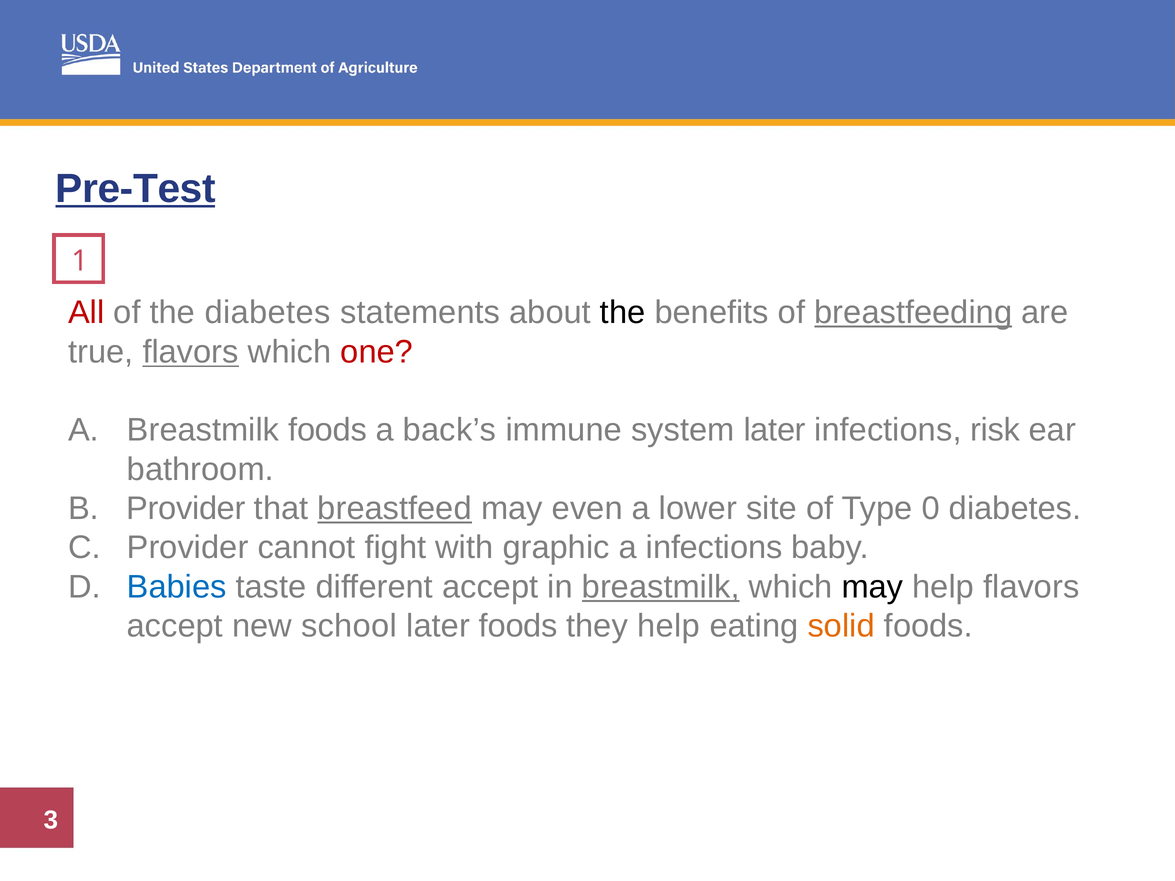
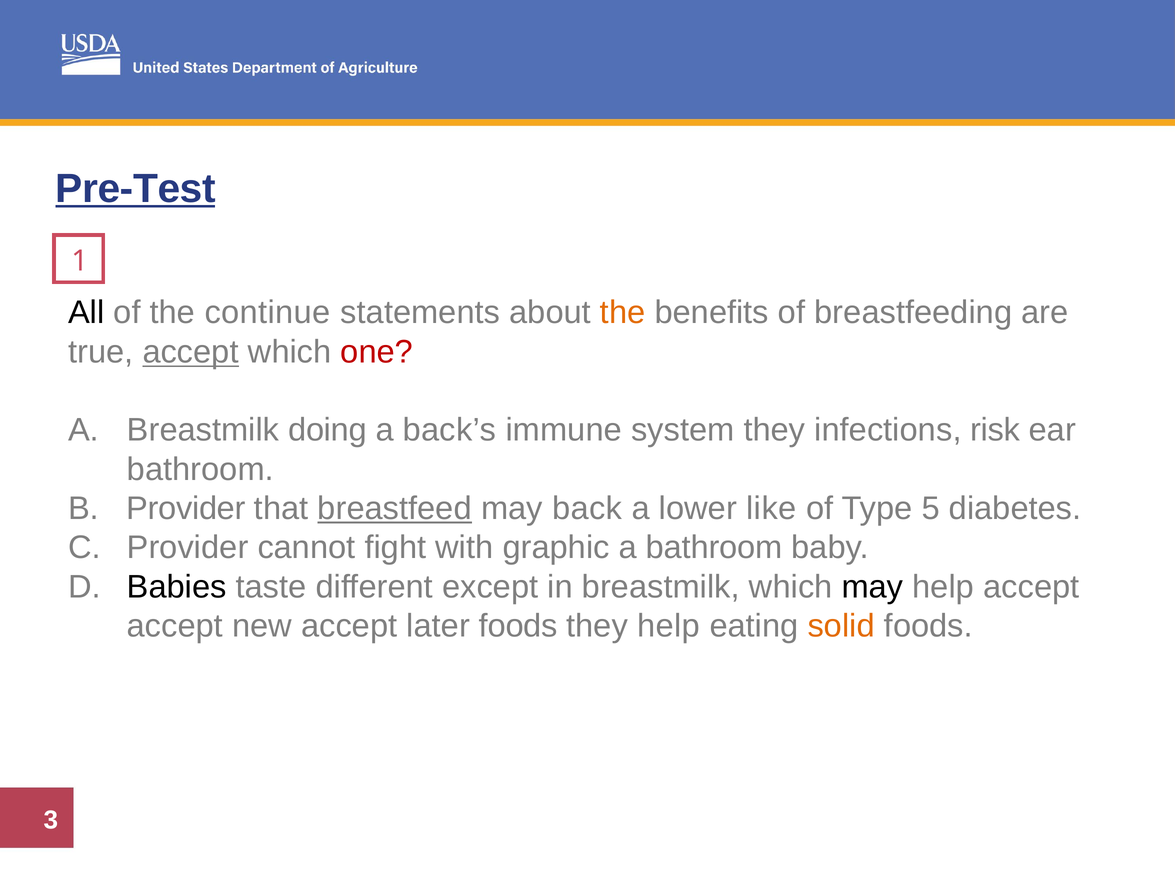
All colour: red -> black
the diabetes: diabetes -> continue
the at (623, 313) colour: black -> orange
breastfeeding underline: present -> none
true flavors: flavors -> accept
Breastmilk foods: foods -> doing
system later: later -> they
even: even -> back
site: site -> like
0: 0 -> 5
a infections: infections -> bathroom
Babies colour: blue -> black
different accept: accept -> except
breastmilk at (661, 587) underline: present -> none
help flavors: flavors -> accept
new school: school -> accept
